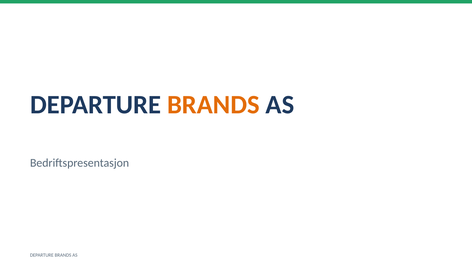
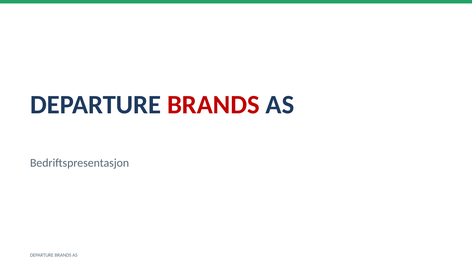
BRANDS at (213, 105) colour: orange -> red
